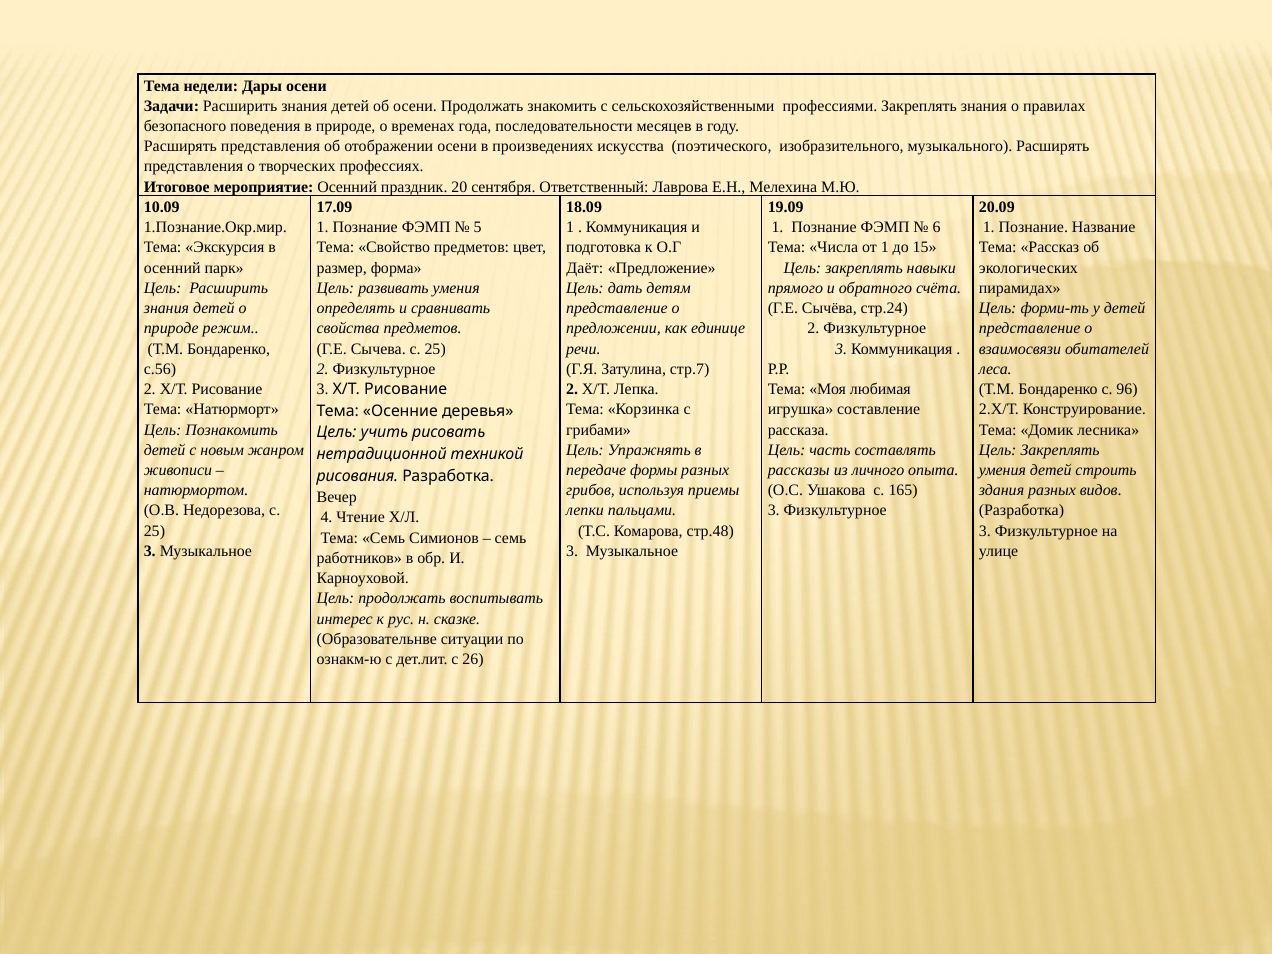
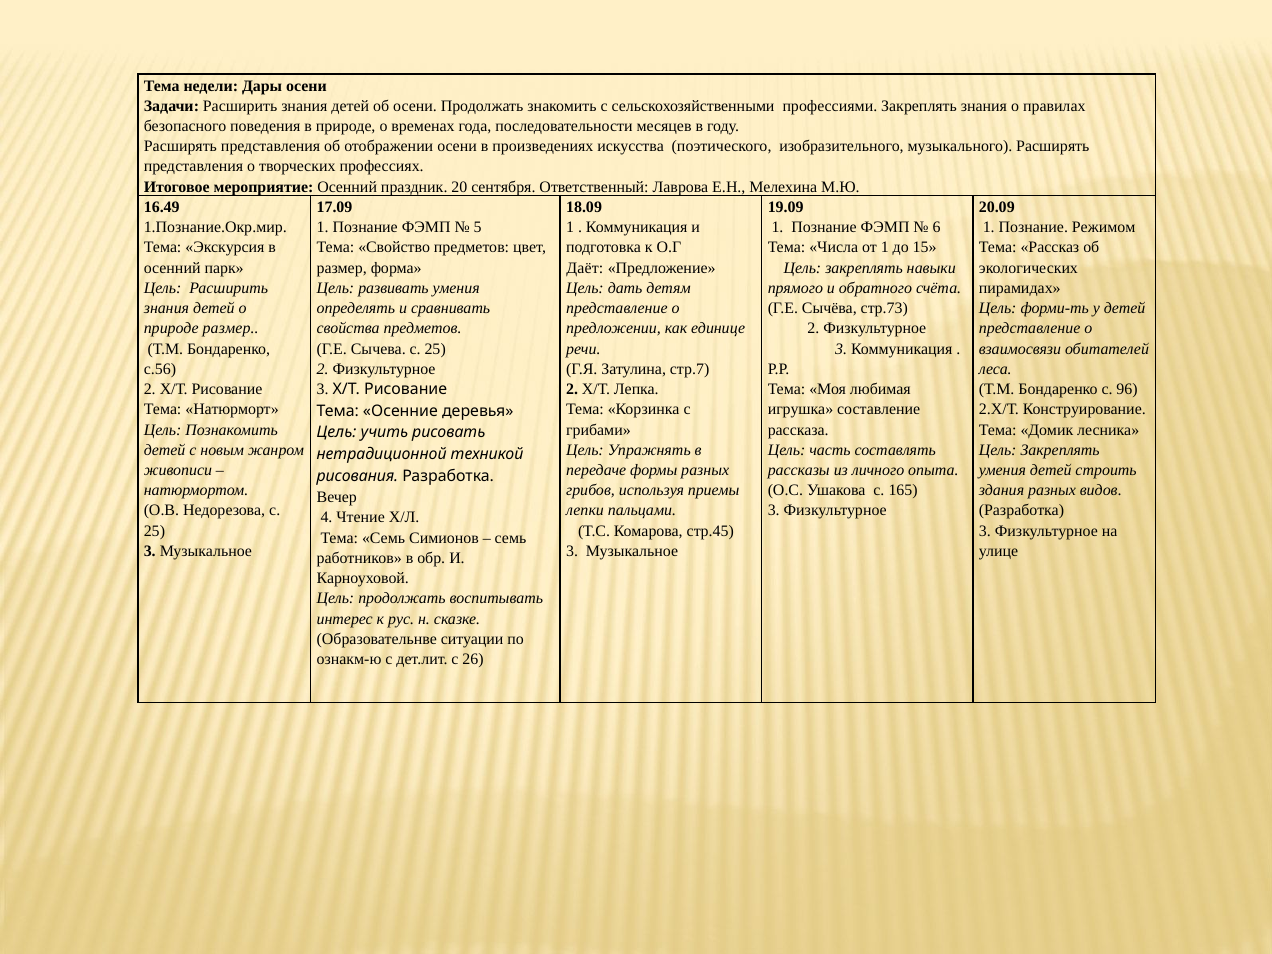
10.09: 10.09 -> 16.49
Название: Название -> Режимом
стр.24: стр.24 -> стр.73
природе режим: режим -> размер
стр.48: стр.48 -> стр.45
